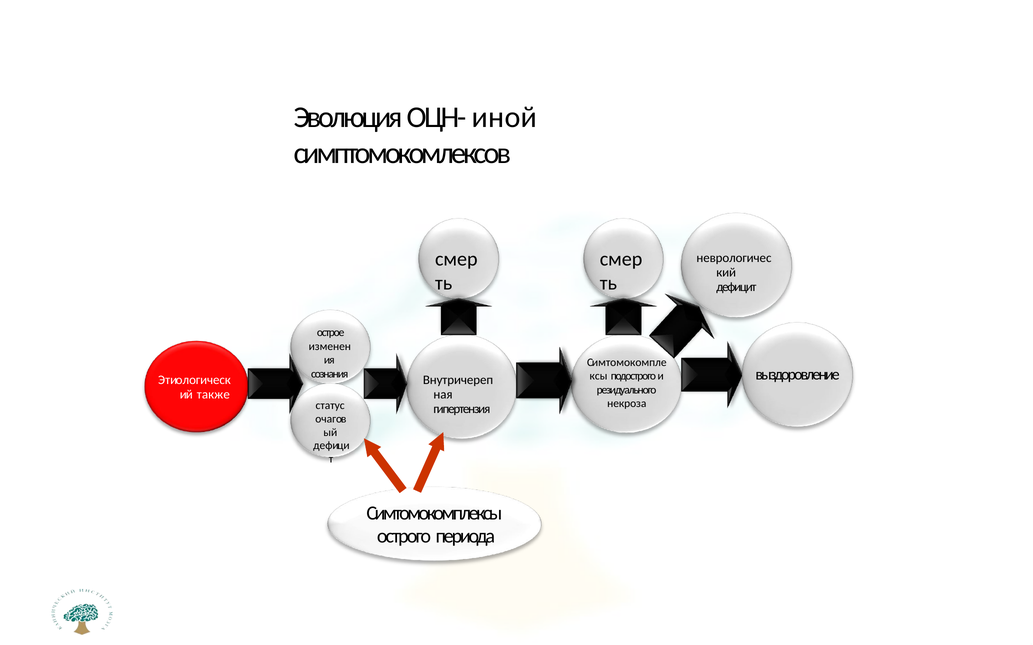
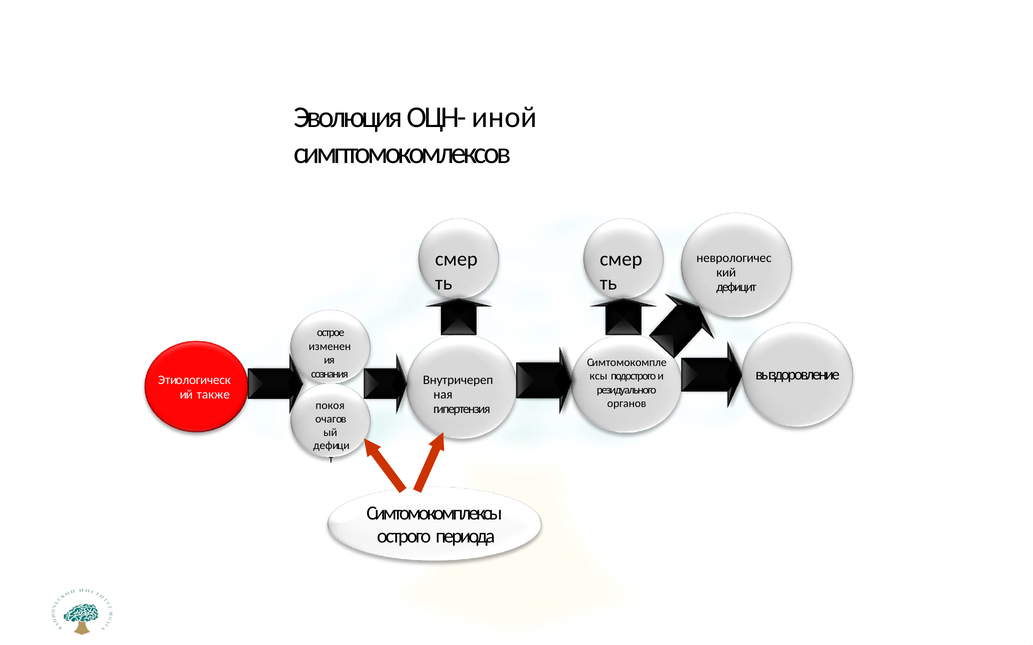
некроза: некроза -> органов
статус: статус -> покоя
